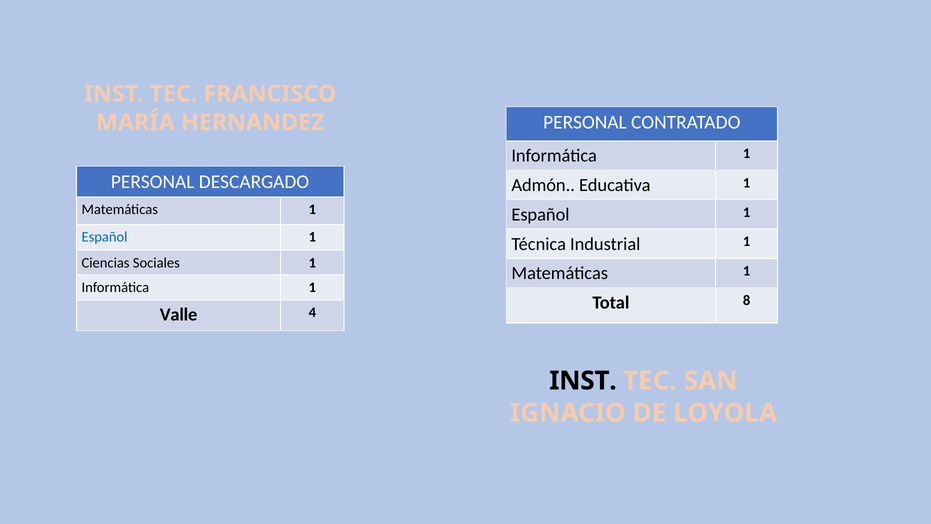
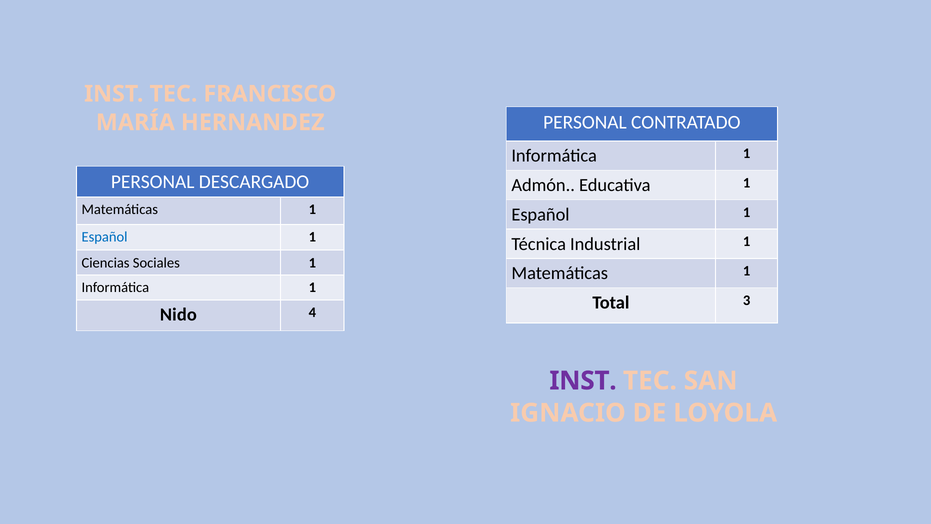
8: 8 -> 3
Valle: Valle -> Nido
INST at (583, 381) colour: black -> purple
